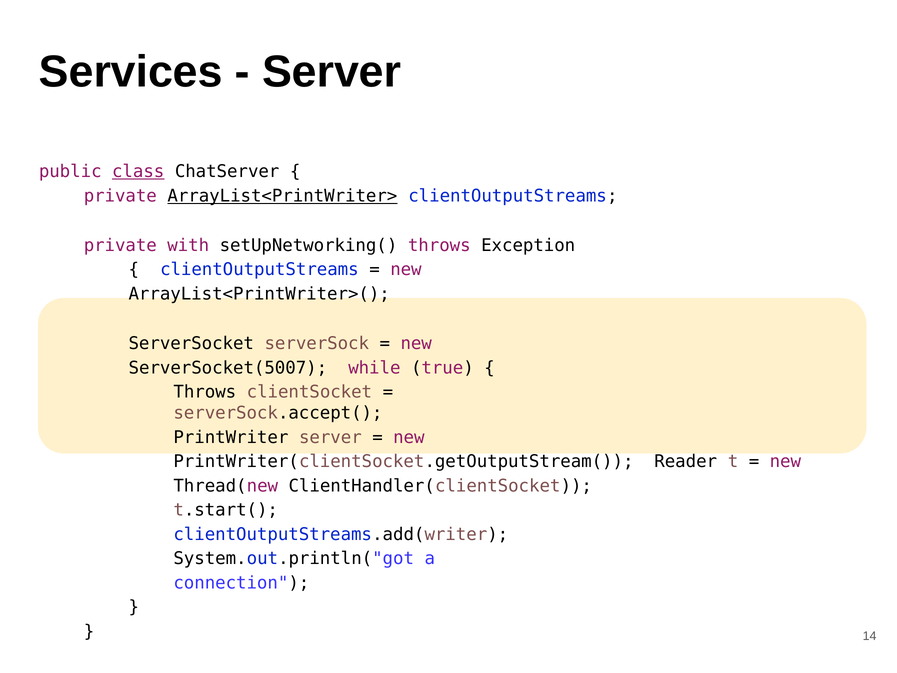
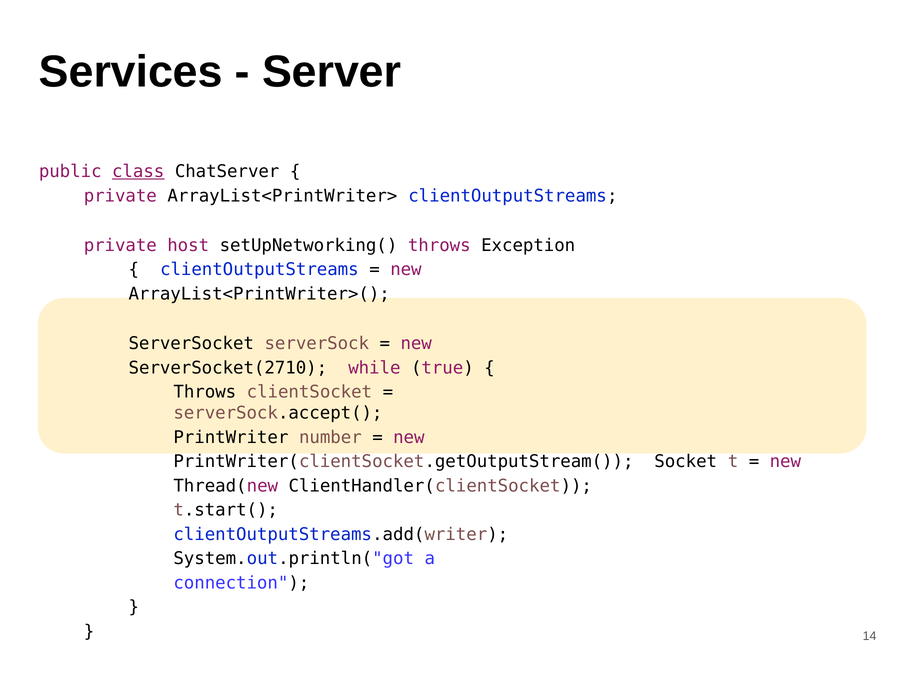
ArrayList<PrintWriter> underline: present -> none
with: with -> host
ServerSocket(5007: ServerSocket(5007 -> ServerSocket(2710
PrintWriter server: server -> number
Reader: Reader -> Socket
